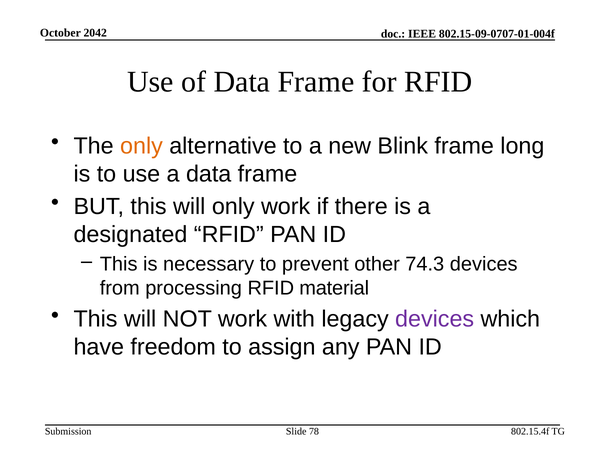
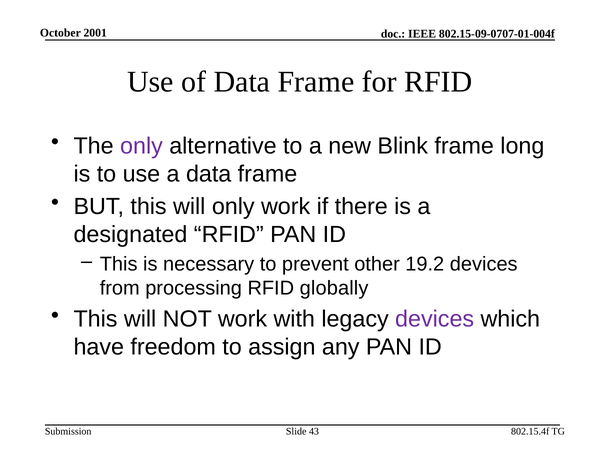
2042: 2042 -> 2001
only at (141, 146) colour: orange -> purple
74.3: 74.3 -> 19.2
material: material -> globally
78: 78 -> 43
